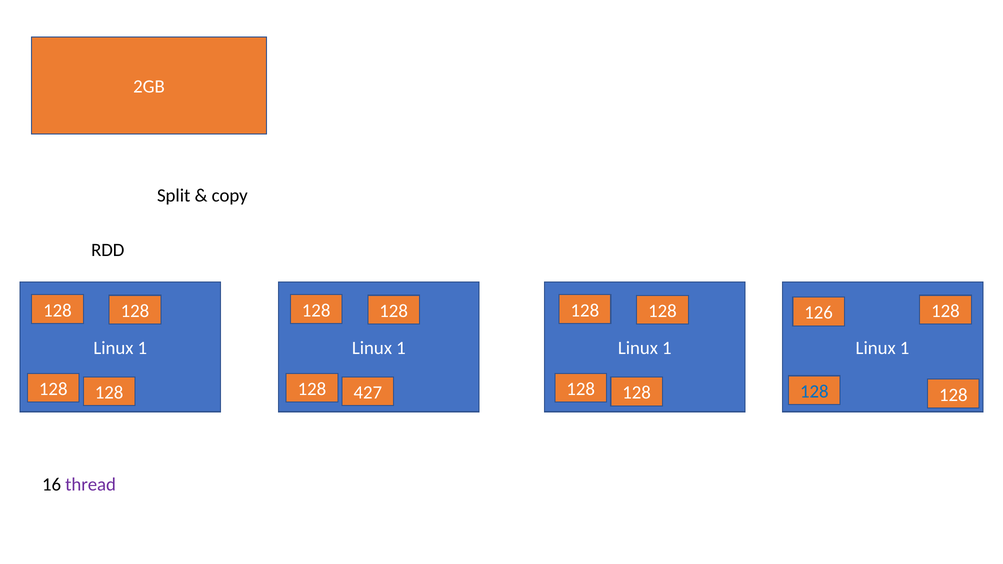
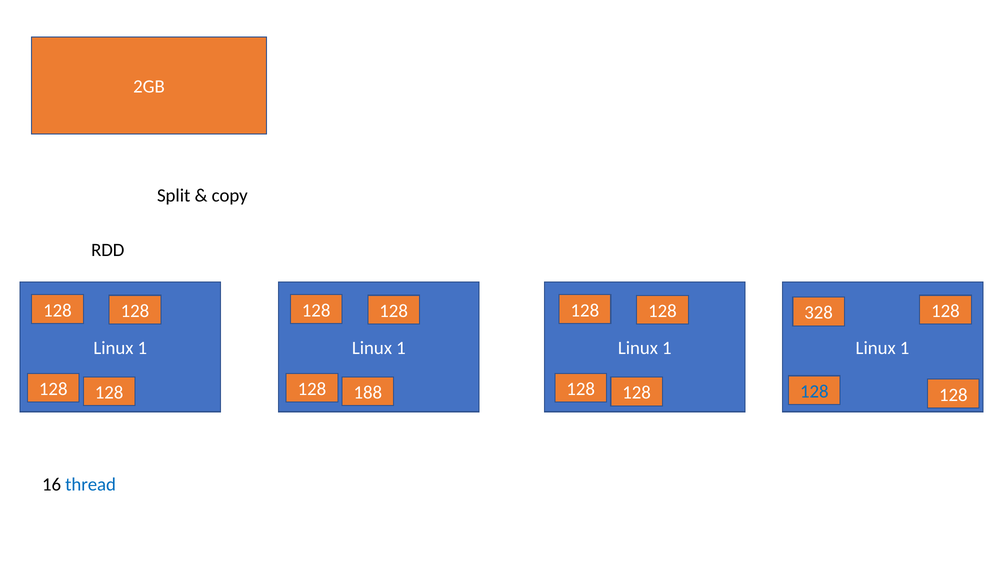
126: 126 -> 328
427: 427 -> 188
thread colour: purple -> blue
